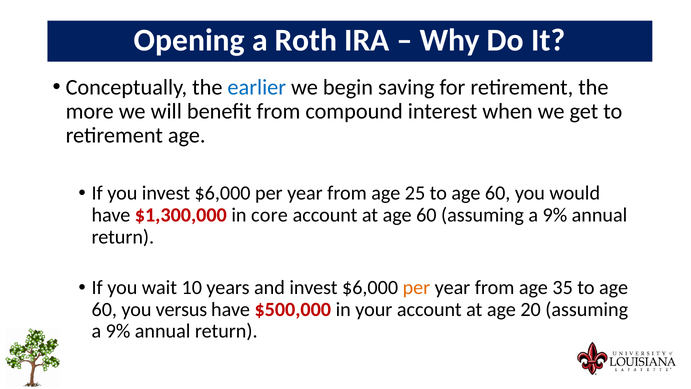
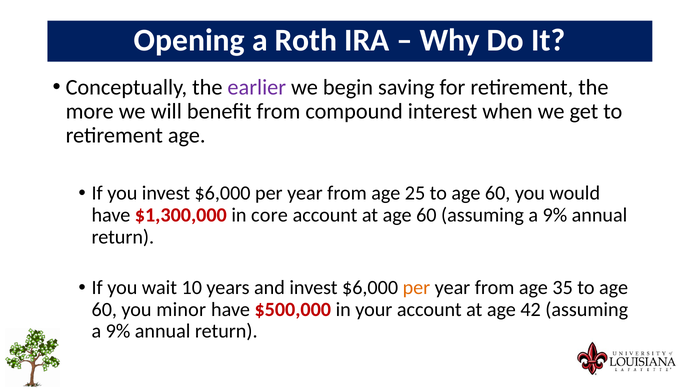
earlier colour: blue -> purple
versus: versus -> minor
20: 20 -> 42
